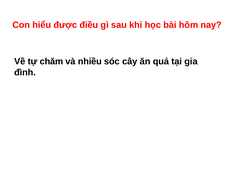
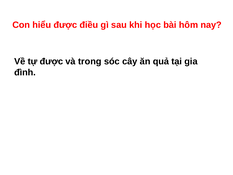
tự chăm: chăm -> được
nhiều: nhiều -> trong
